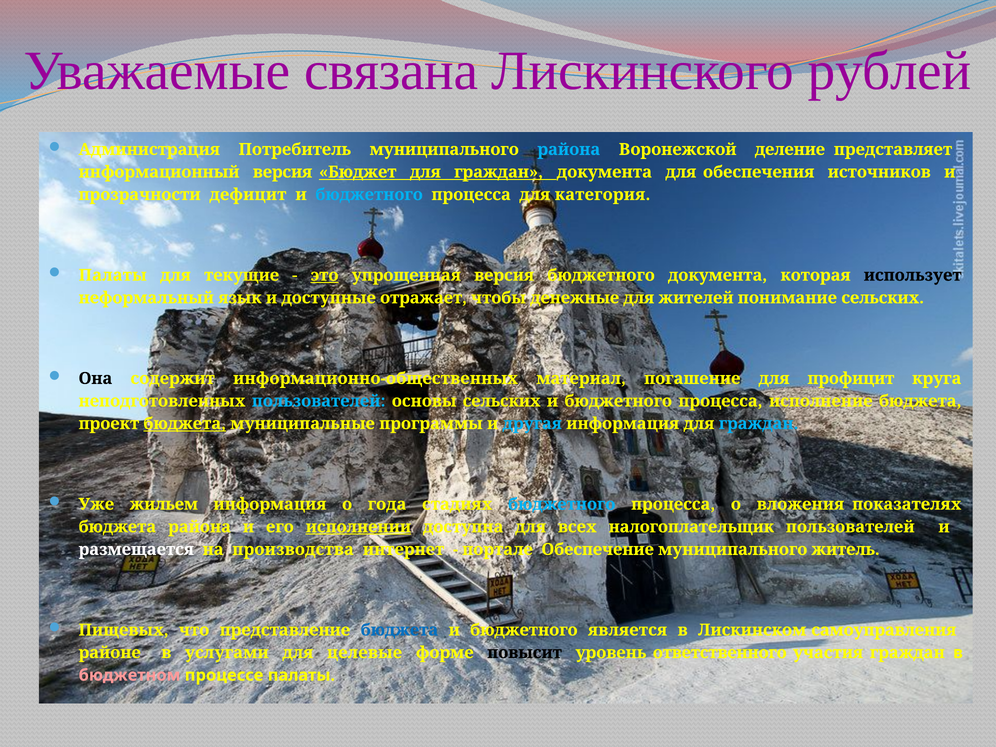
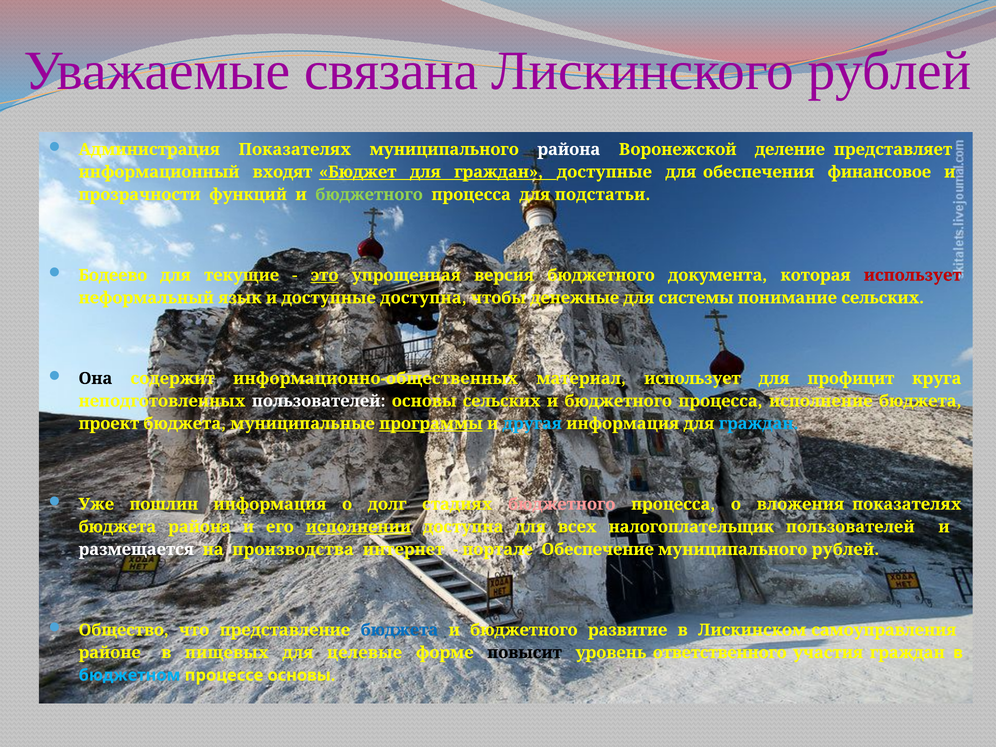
Администрация Потребитель: Потребитель -> Показателях
района at (569, 149) colour: light blue -> white
информационный версия: версия -> входят
граждан документа: документа -> доступные
источников: источников -> финансовое
дефицит: дефицит -> функций
бюджетного at (369, 195) colour: light blue -> light green
категория: категория -> подстатьи
Палаты at (113, 275): Палаты -> Бодеево
использует at (913, 275) colour: black -> red
доступные отражает: отражает -> доступна
жителей: жителей -> системы
материал погашение: погашение -> использует
пользователей at (319, 401) colour: light blue -> white
бюджета at (185, 424) underline: present -> none
программы underline: none -> present
жильем: жильем -> пошлин
года: года -> долг
бюджетного at (562, 504) colour: light blue -> pink
муниципального житель: житель -> рублей
Пищевых: Пищевых -> Общество
является: является -> развитие
услугами: услугами -> пищевых
бюджетном colour: pink -> light blue
процессе палаты: палаты -> основы
